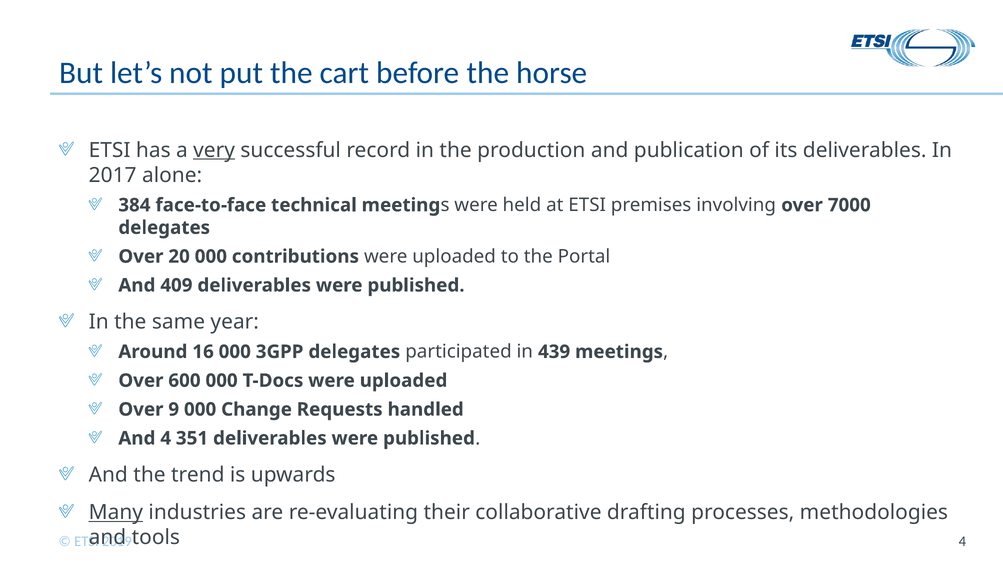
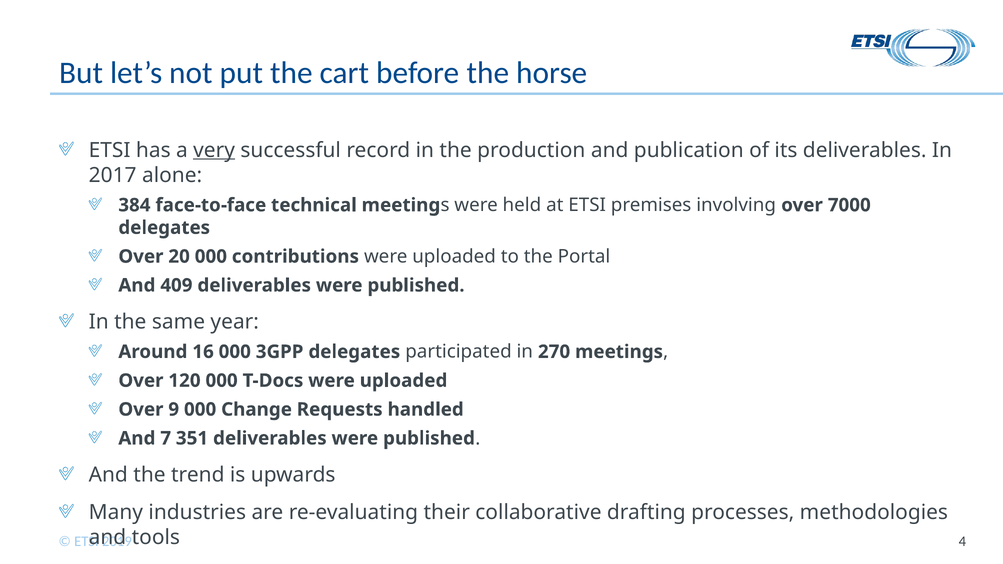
439: 439 -> 270
600: 600 -> 120
And 4: 4 -> 7
Many underline: present -> none
